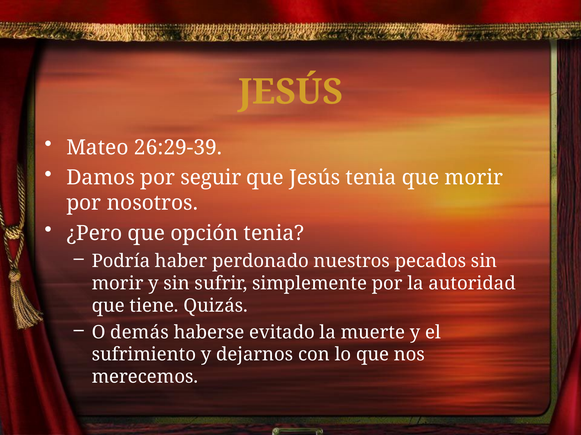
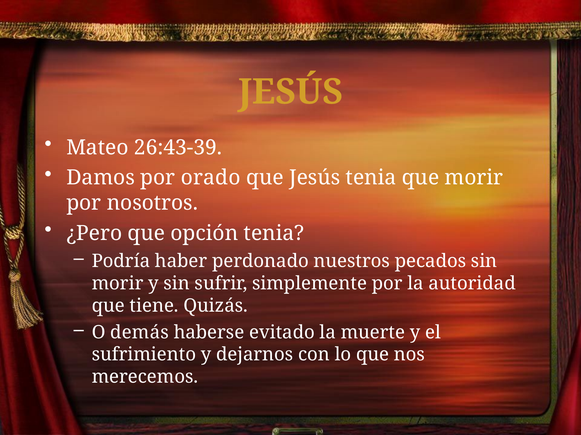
26:29-39: 26:29-39 -> 26:43-39
seguir: seguir -> orado
